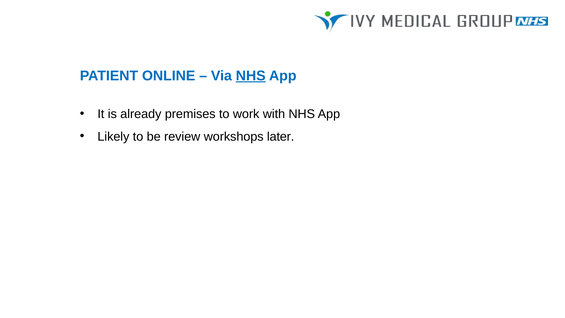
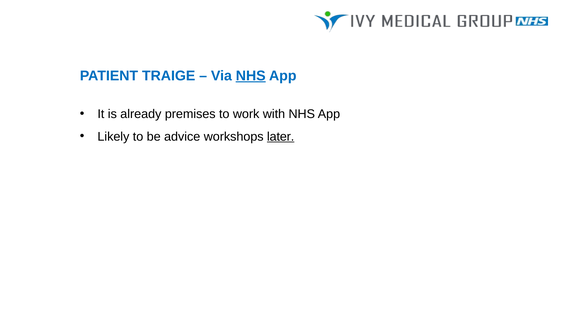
ONLINE: ONLINE -> TRAIGE
review: review -> advice
later underline: none -> present
